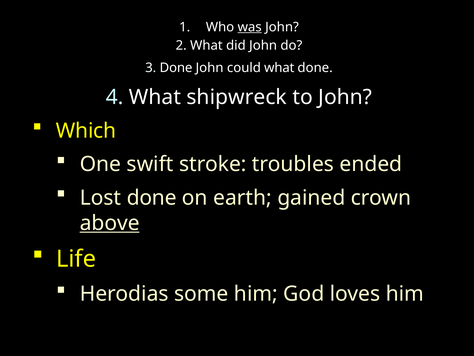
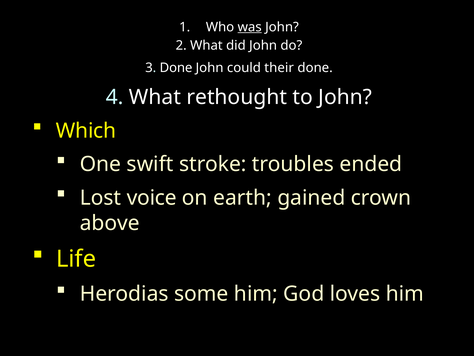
could what: what -> their
shipwreck: shipwreck -> rethought
Lost done: done -> voice
above underline: present -> none
